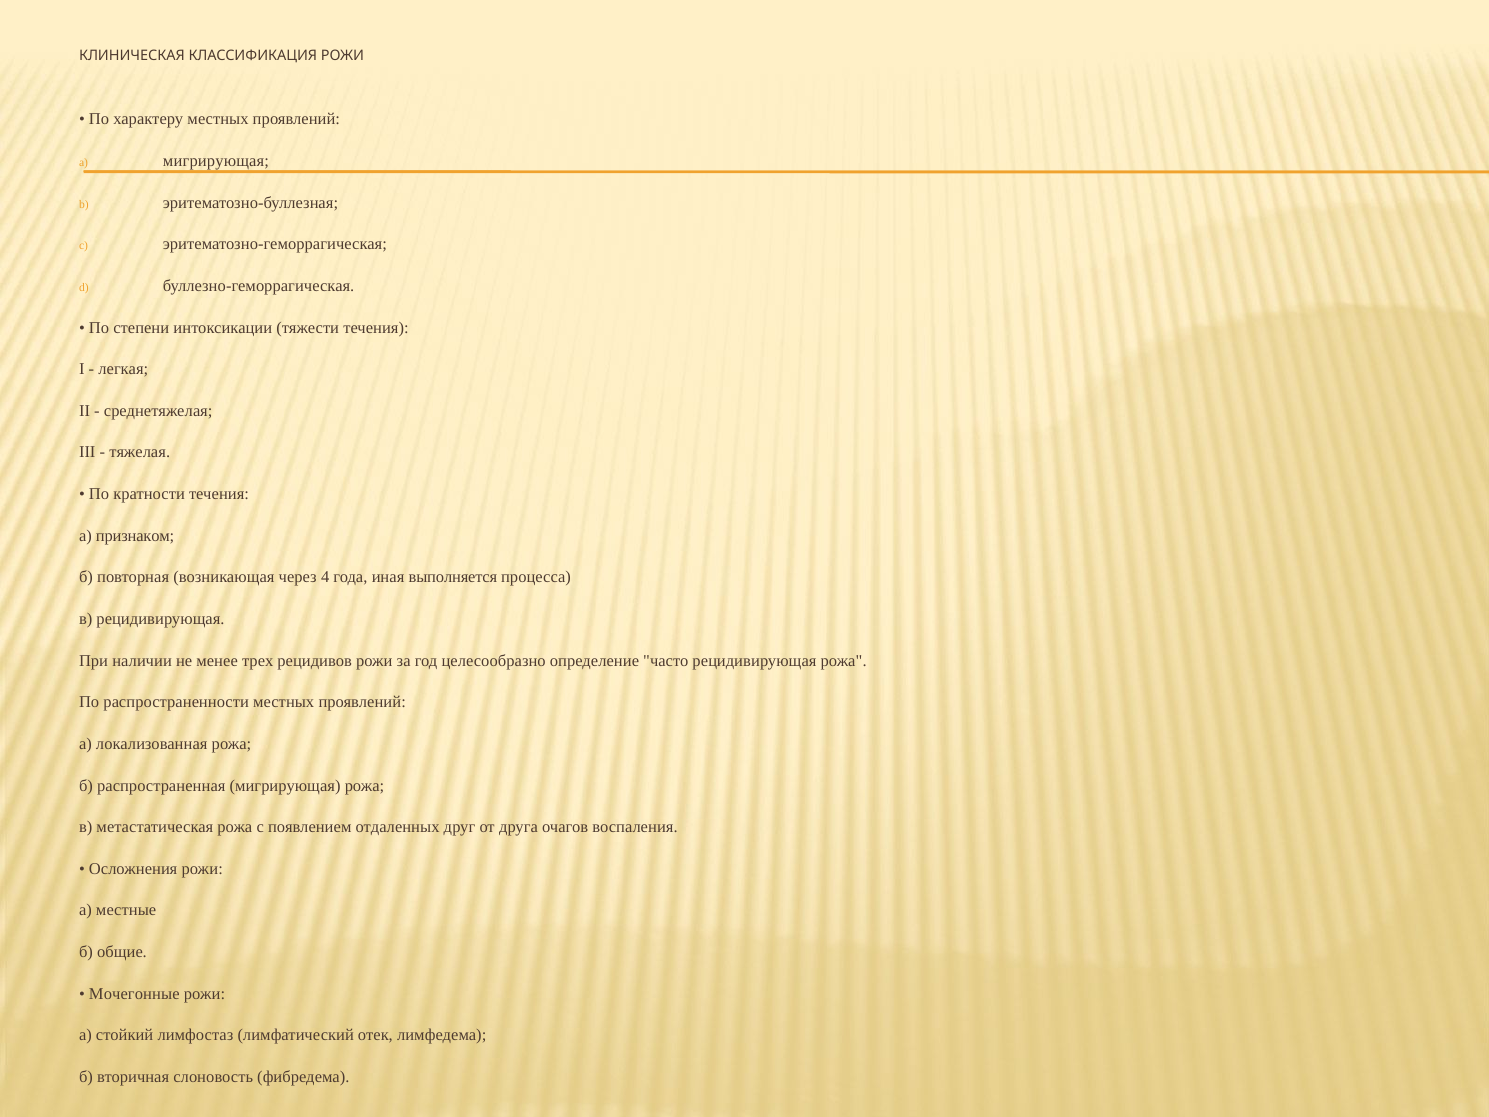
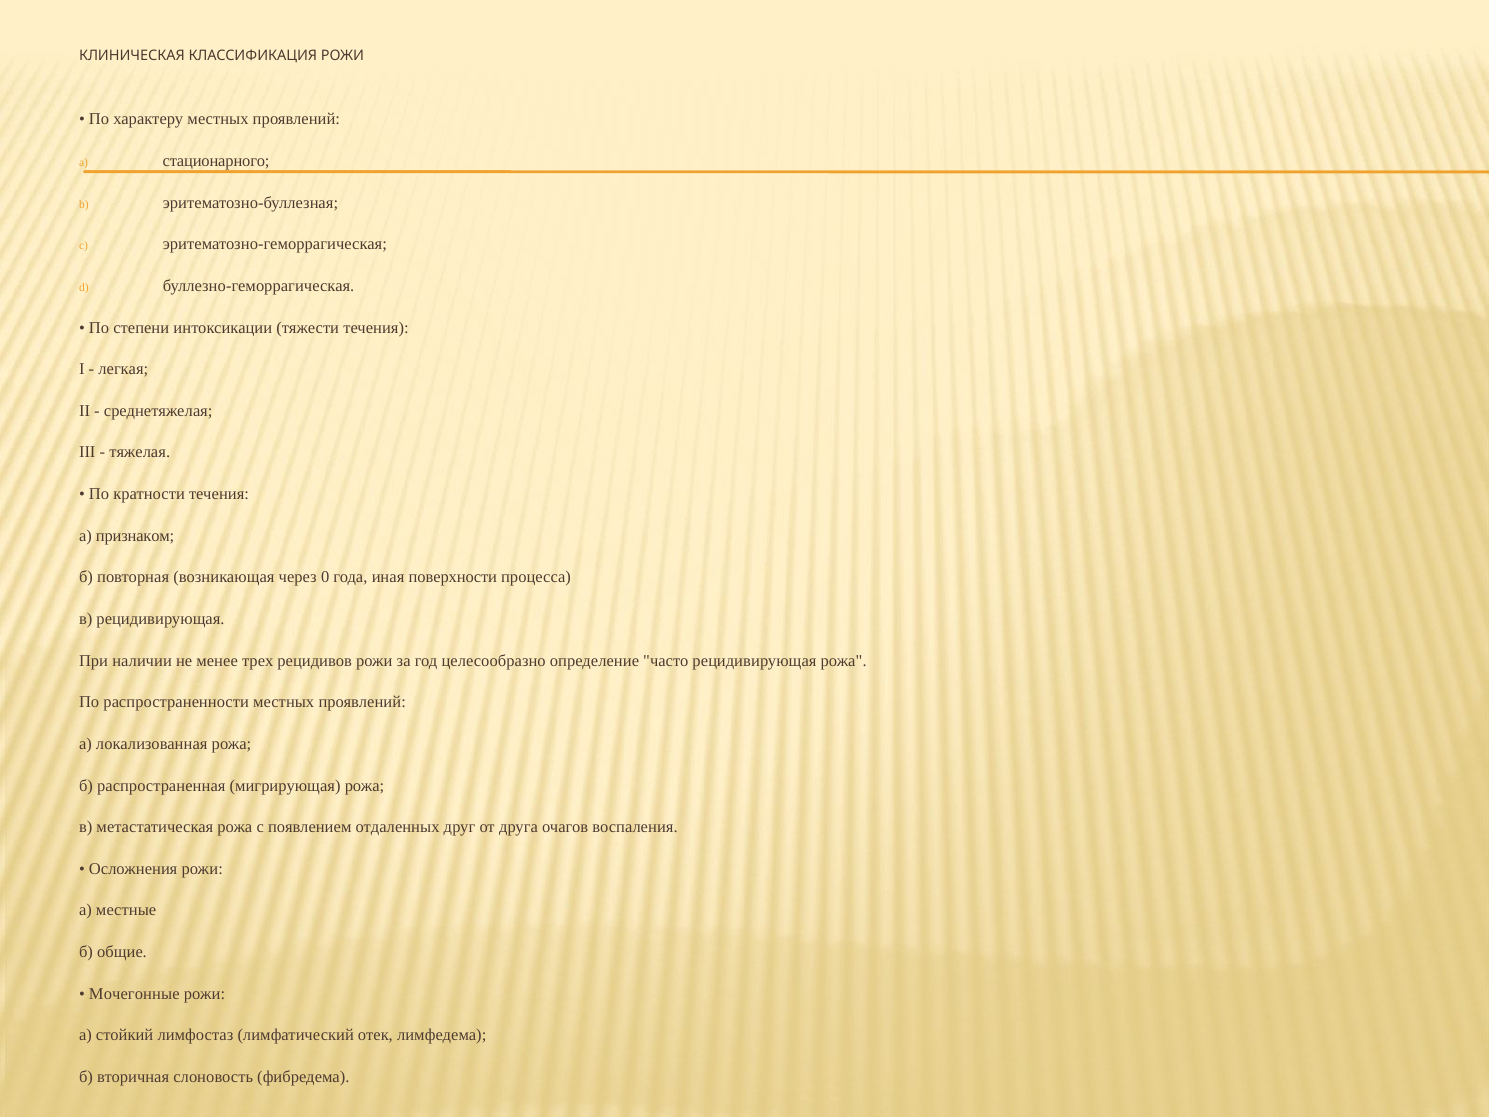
мигрирующая at (216, 161): мигрирующая -> стационарного
4: 4 -> 0
выполняется: выполняется -> поверхности
